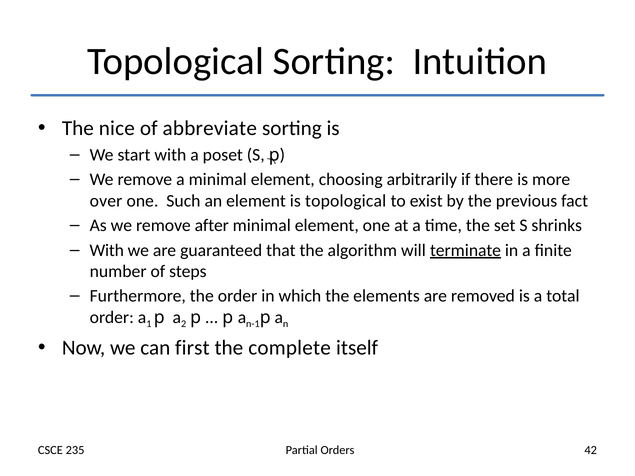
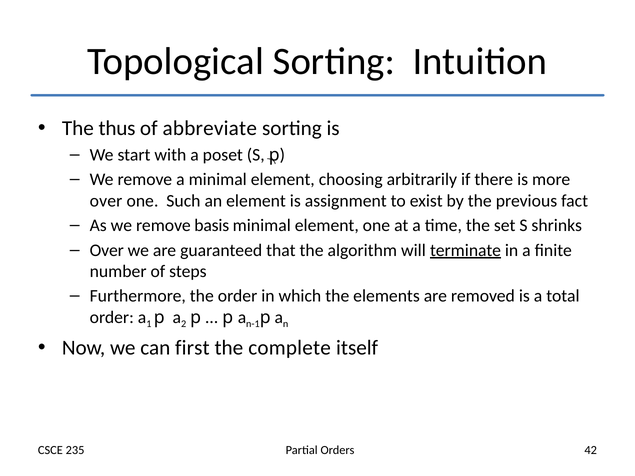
nice: nice -> thus
is topological: topological -> assignment
after: after -> basis
With at (107, 250): With -> Over
